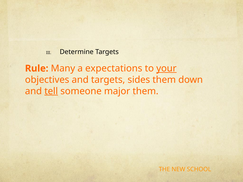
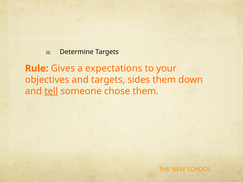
Many: Many -> Gives
your underline: present -> none
major: major -> chose
